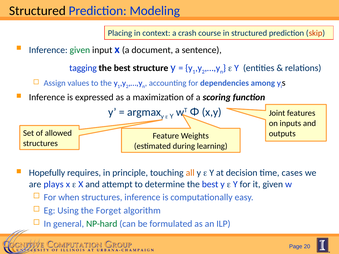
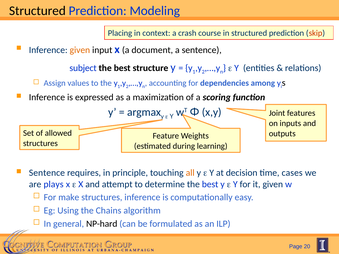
given at (80, 50) colour: green -> orange
tagging: tagging -> subject
Hopefully at (47, 173): Hopefully -> Sentence
when: when -> make
Forget: Forget -> Chains
NP-hard colour: green -> black
